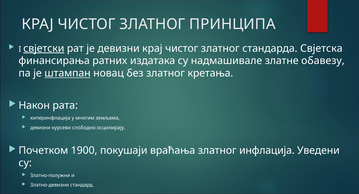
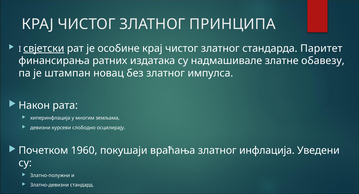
је девизни: девизни -> особине
Свјетска: Свјетска -> Паритет
штампан underline: present -> none
кретања: кретања -> импулса
1900: 1900 -> 1960
